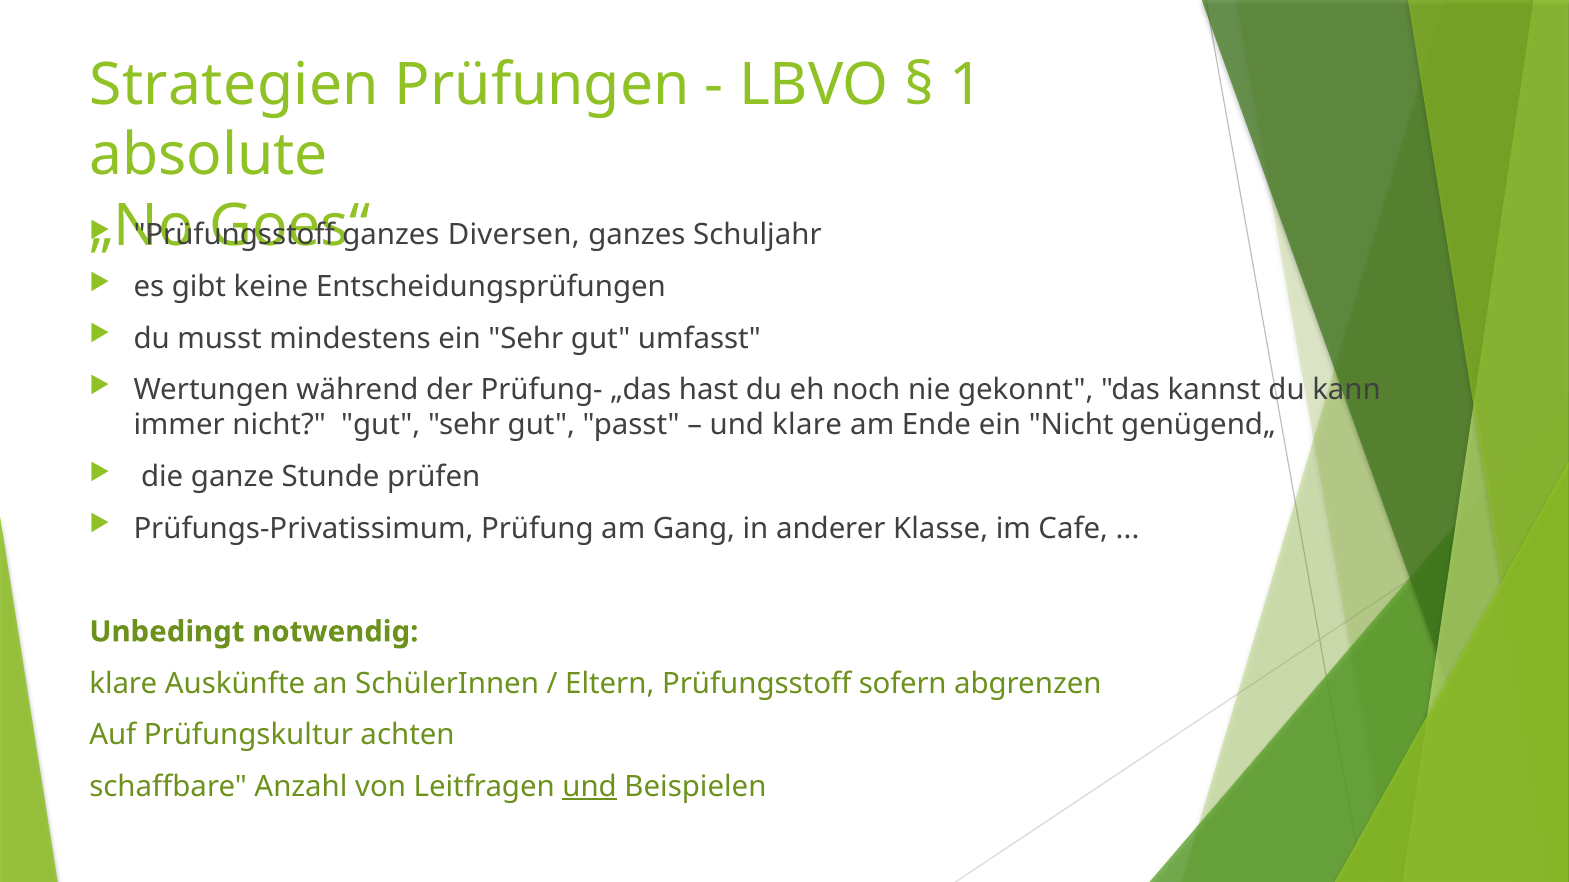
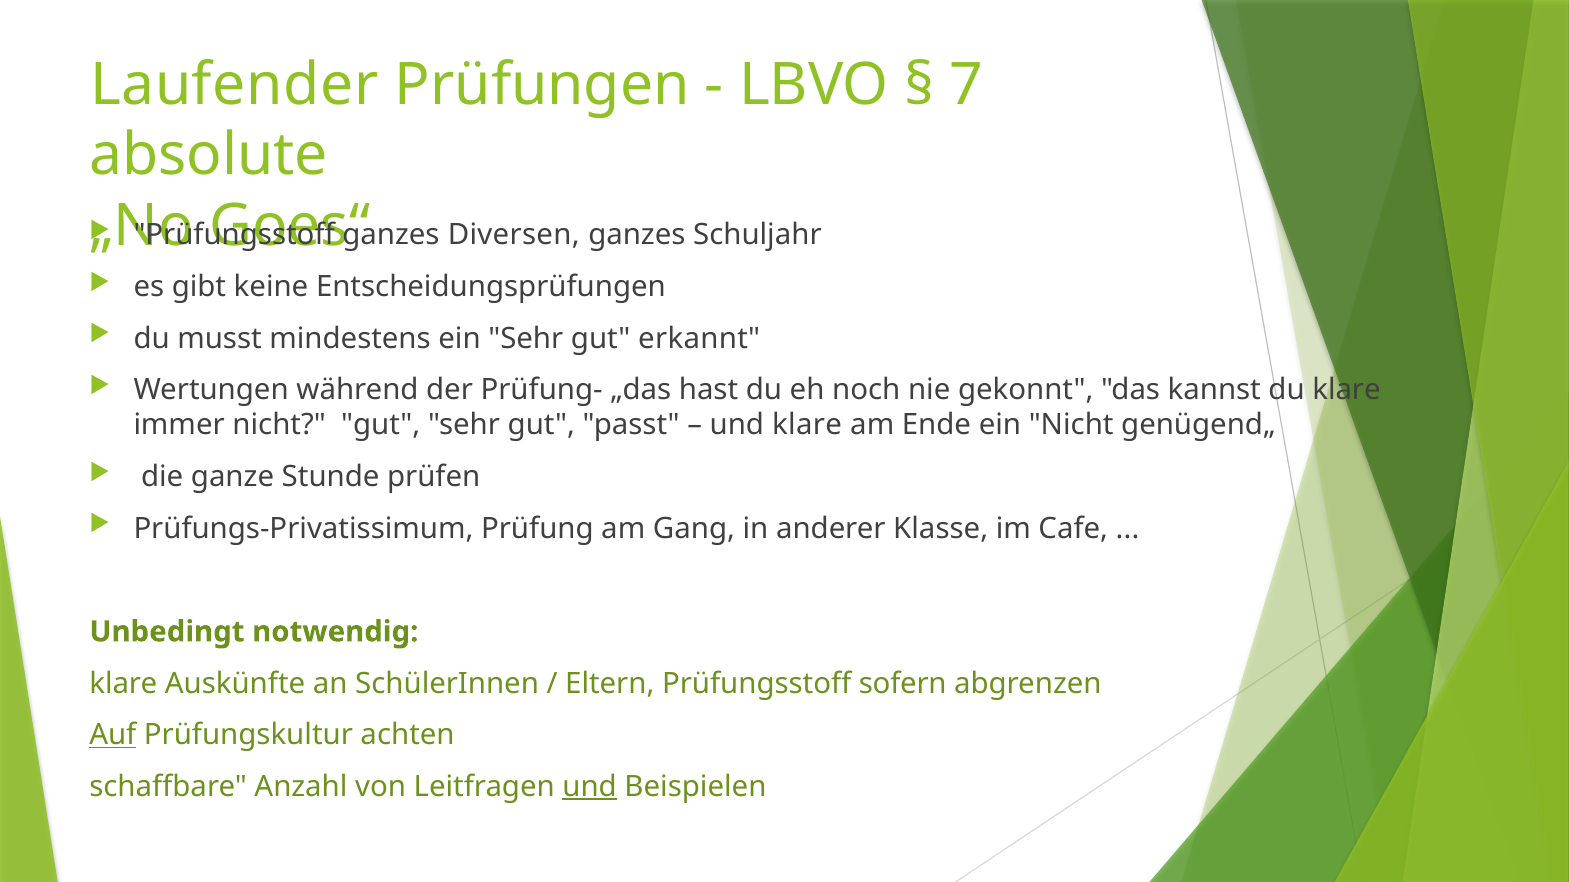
Strategien: Strategien -> Laufender
1: 1 -> 7
umfasst: umfasst -> erkannt
du kann: kann -> klare
Auf underline: none -> present
